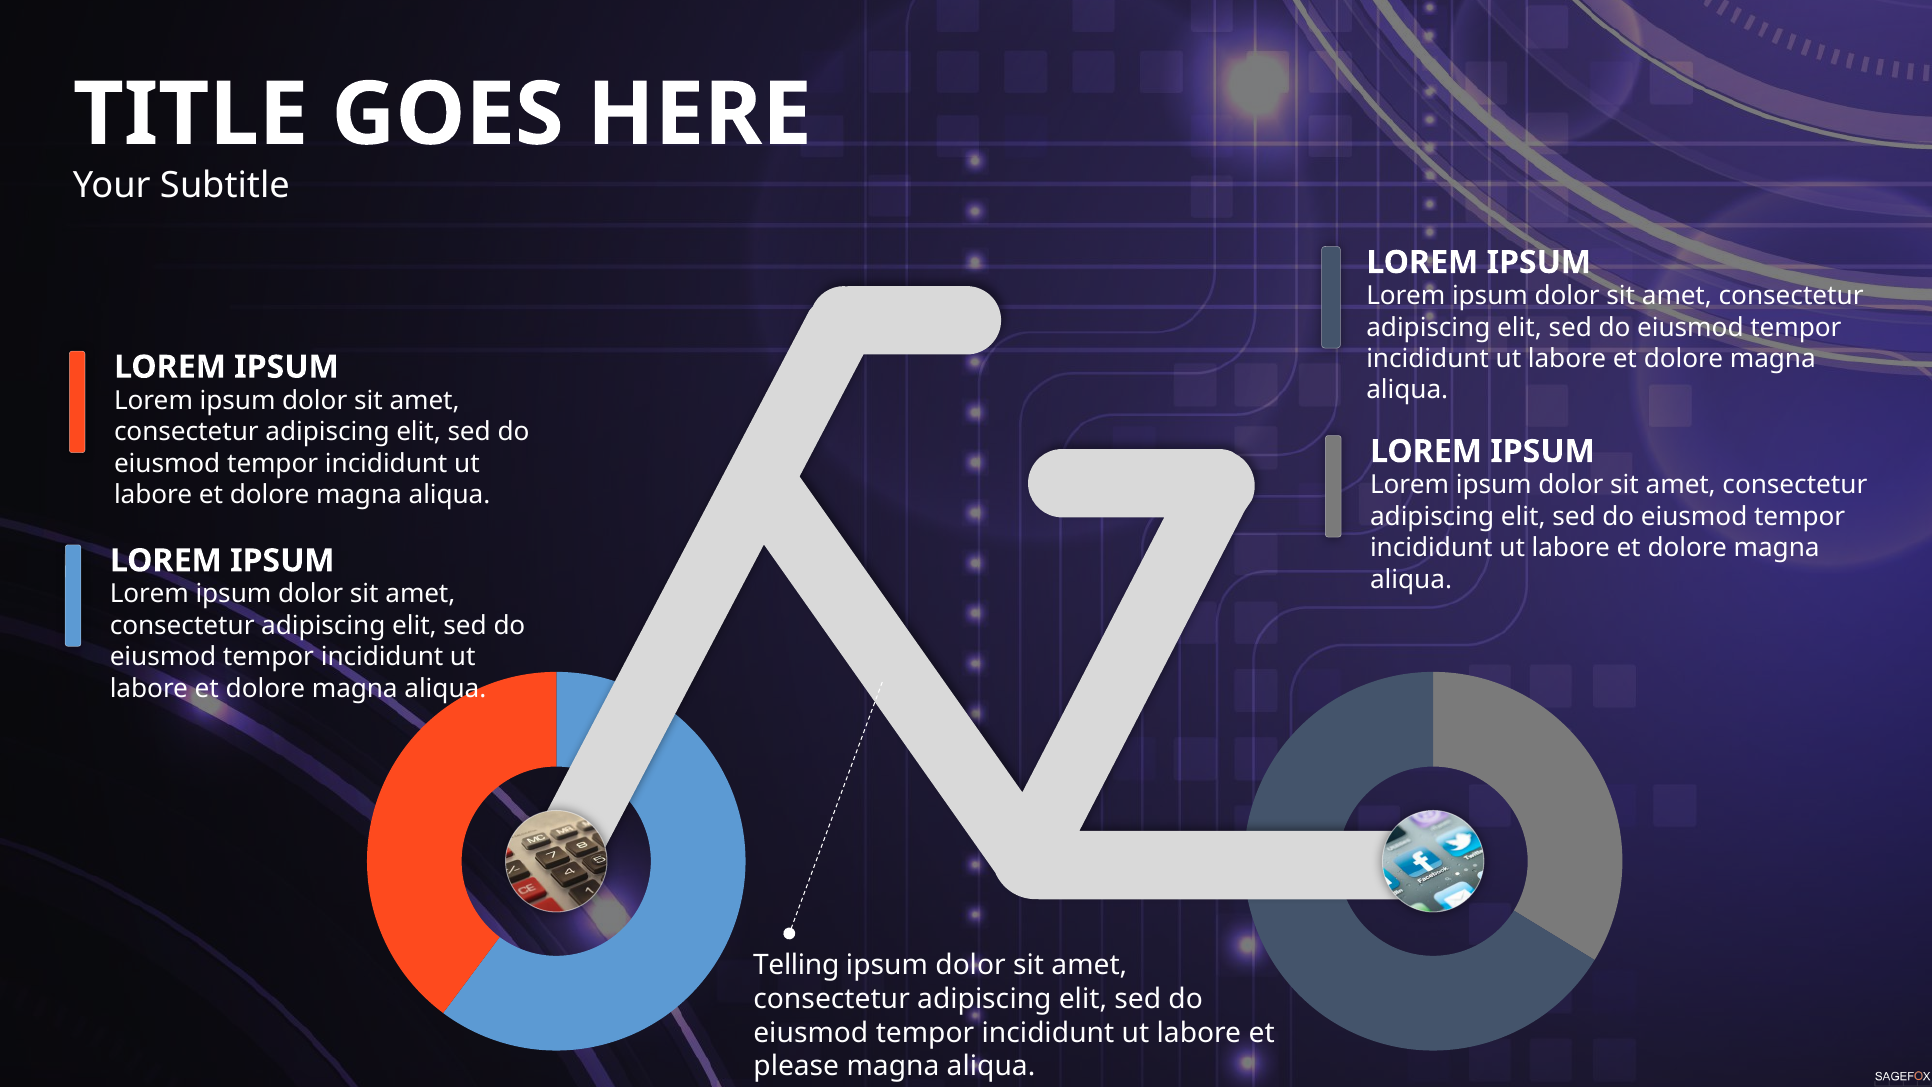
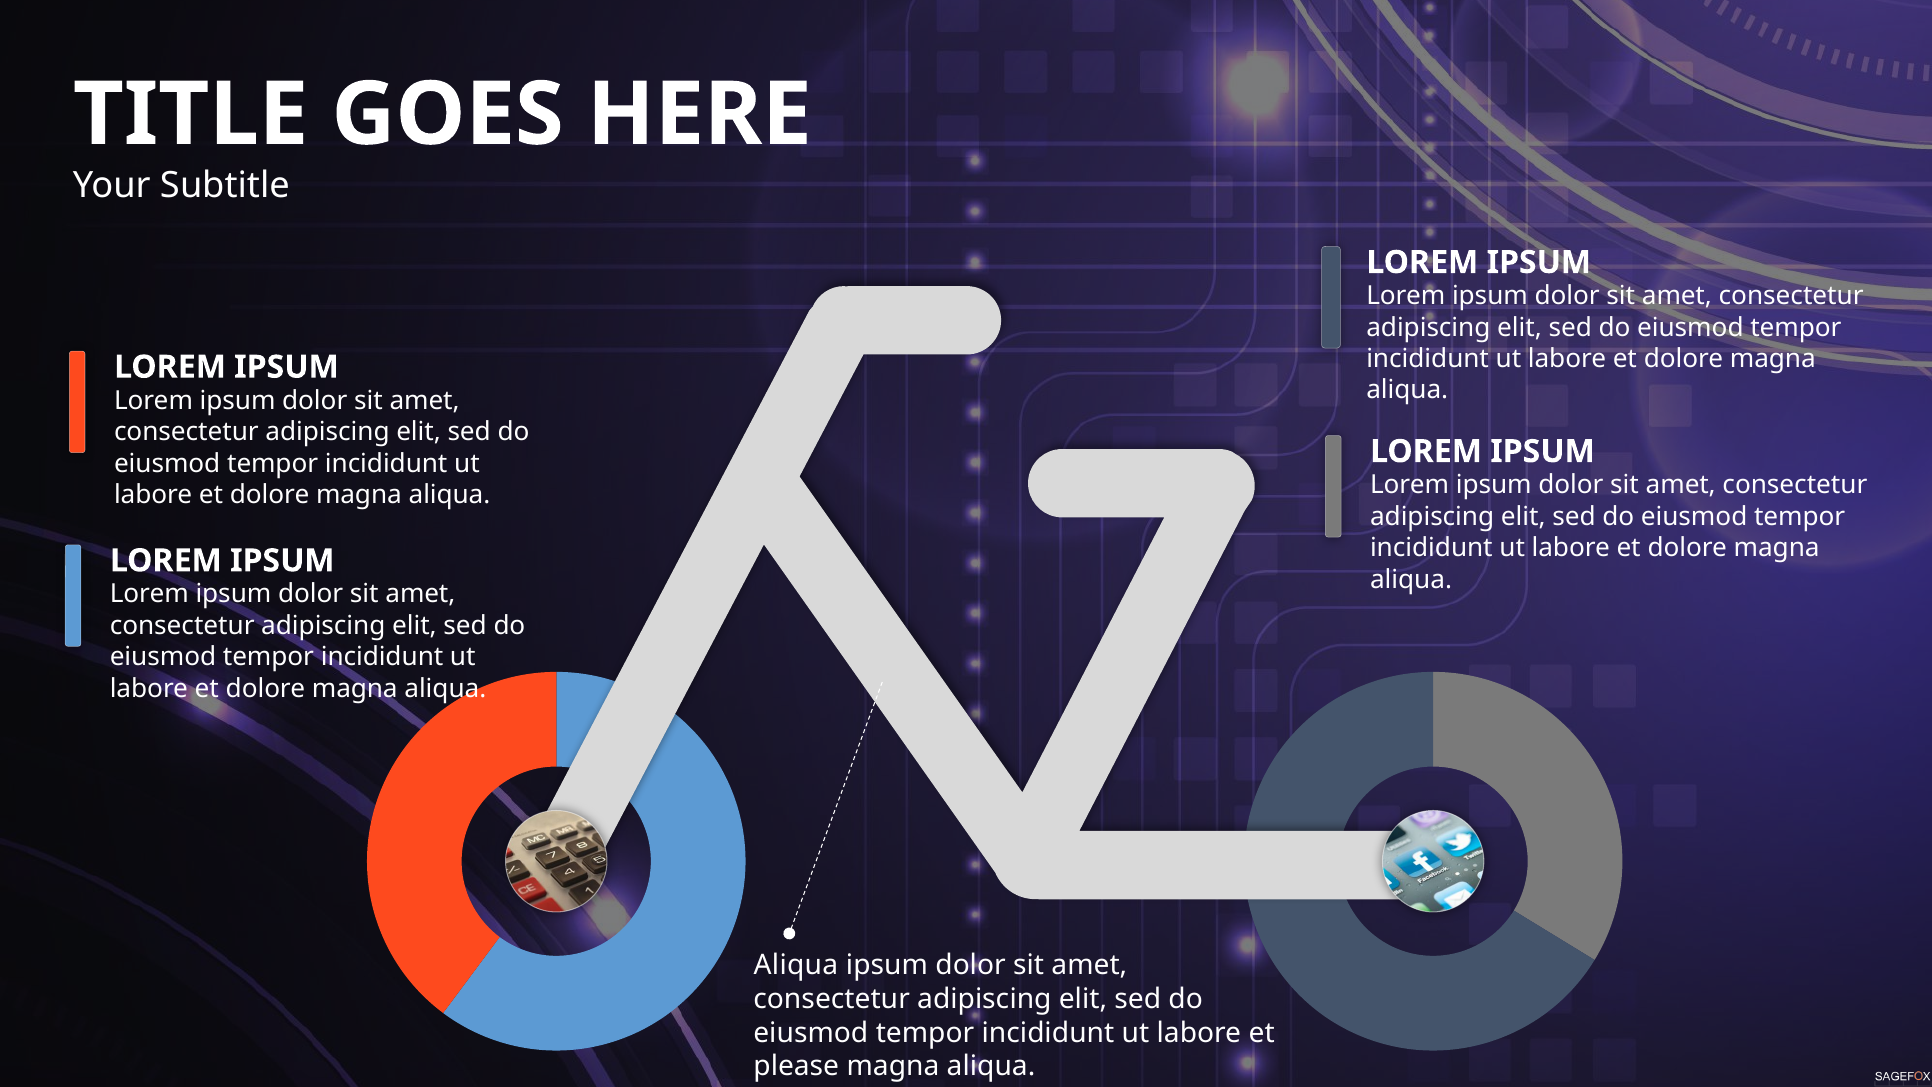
Telling at (796, 965): Telling -> Aliqua
